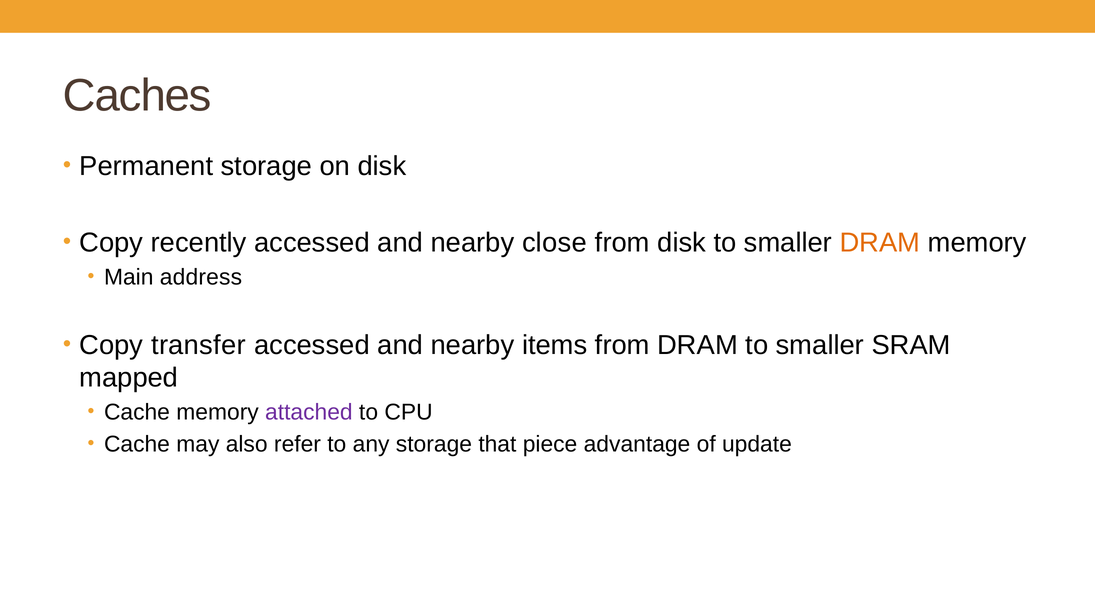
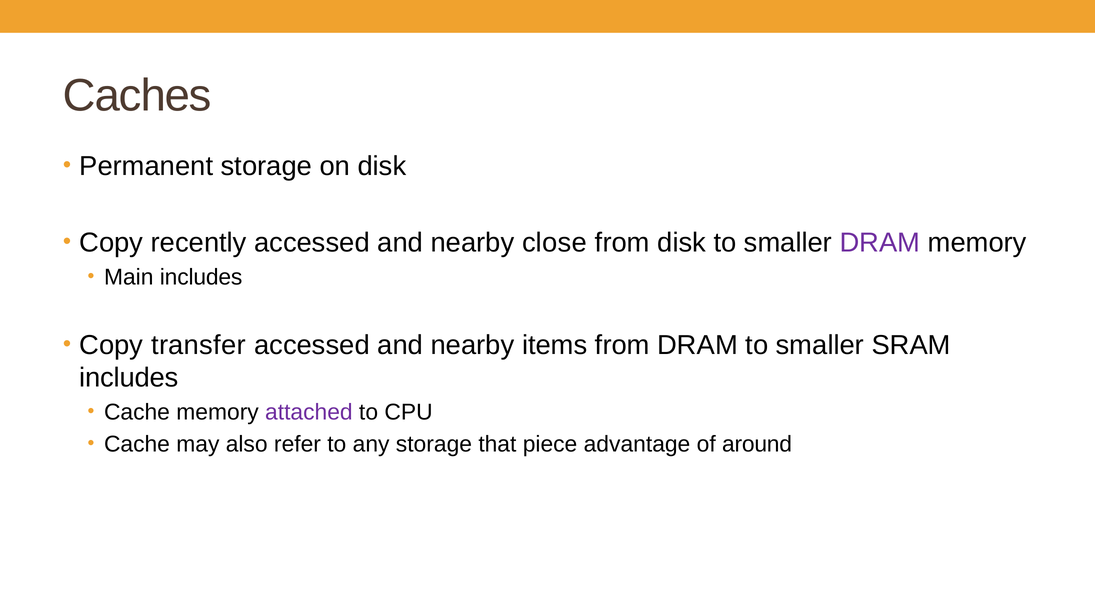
DRAM at (880, 243) colour: orange -> purple
Main address: address -> includes
mapped at (129, 378): mapped -> includes
update: update -> around
